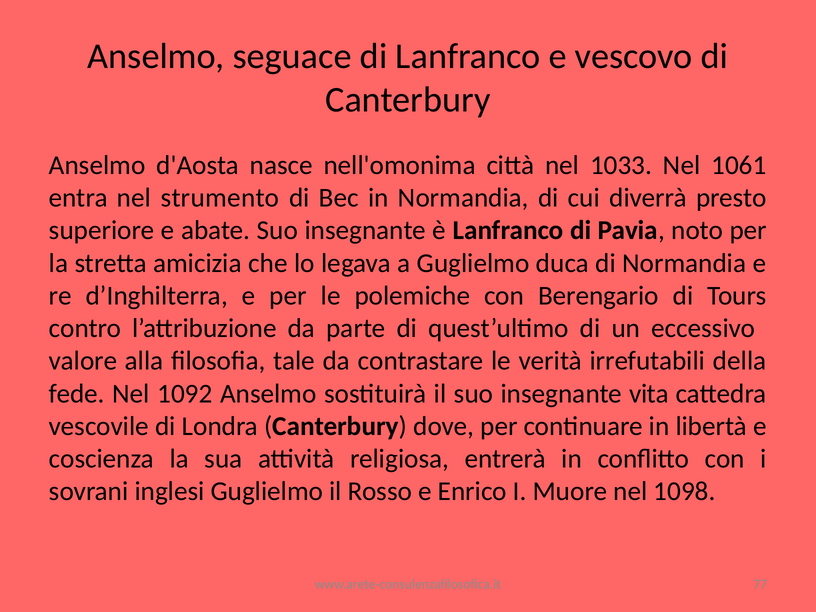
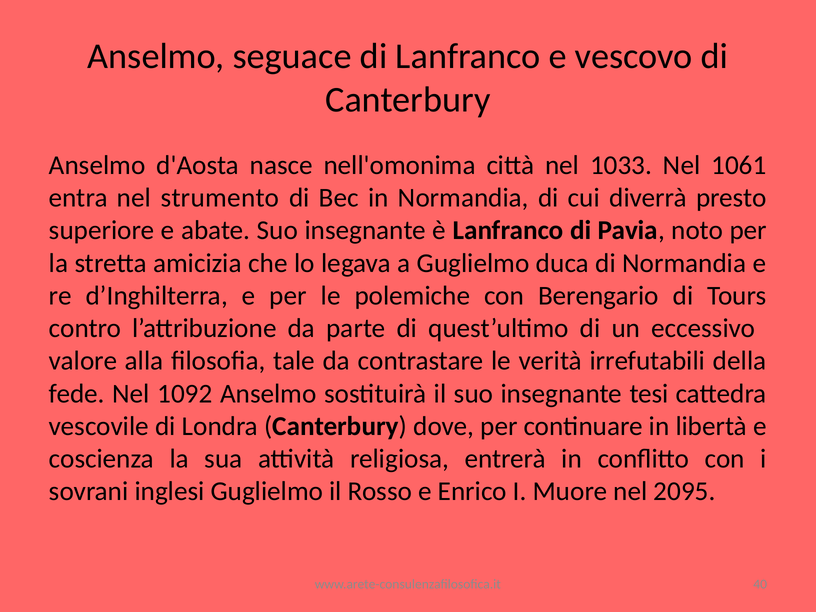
vita: vita -> tesi
1098: 1098 -> 2095
77: 77 -> 40
